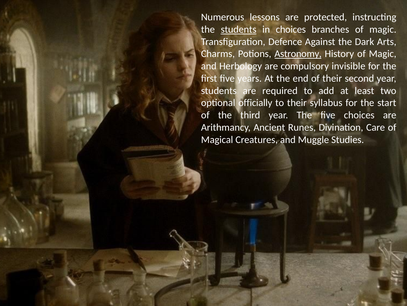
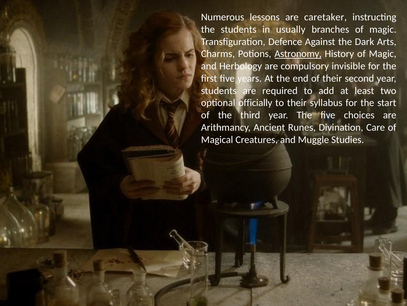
protected: protected -> caretaker
students at (239, 29) underline: present -> none
in choices: choices -> usually
